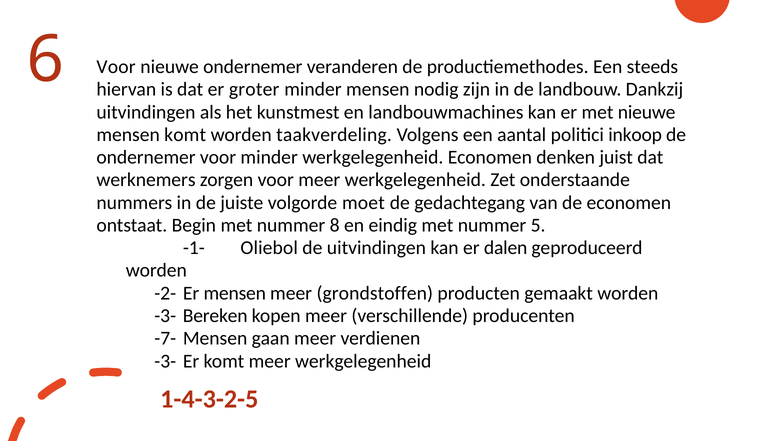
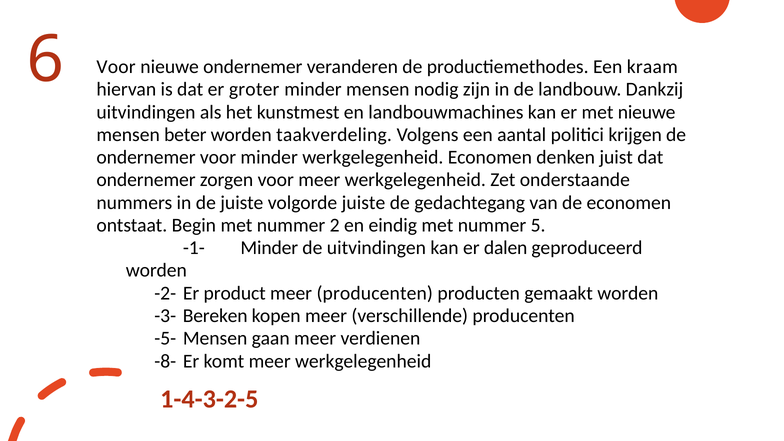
steeds: steeds -> kraam
mensen komt: komt -> beter
inkoop: inkoop -> krijgen
werknemers at (146, 180): werknemers -> ondernemer
volgorde moet: moet -> juiste
8: 8 -> 2
-1- Oliebol: Oliebol -> Minder
Er mensen: mensen -> product
meer grondstoffen: grondstoffen -> producenten
-7-: -7- -> -5-
-3- at (165, 361): -3- -> -8-
